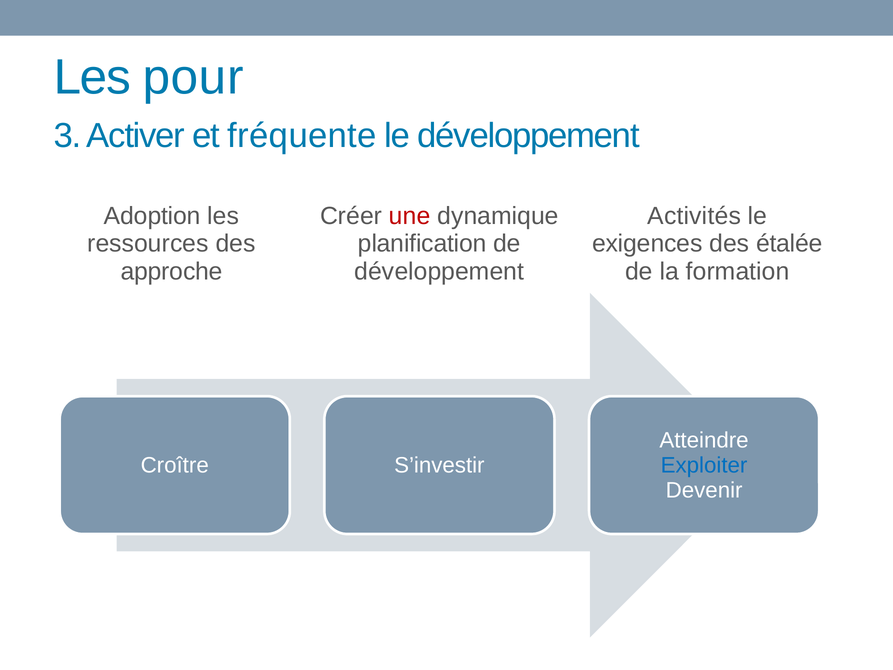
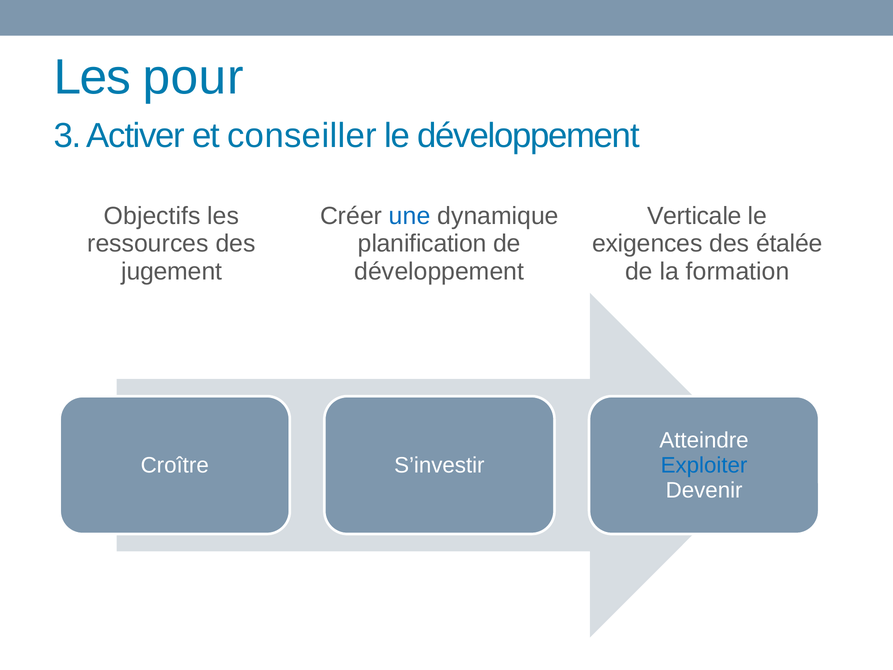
fréquente: fréquente -> conseiller
Adoption: Adoption -> Objectifs
une colour: red -> blue
Activités: Activités -> Verticale
approche: approche -> jugement
